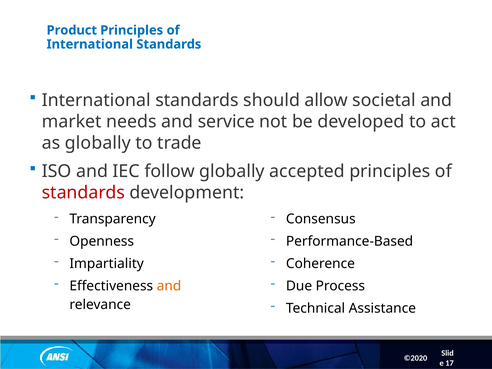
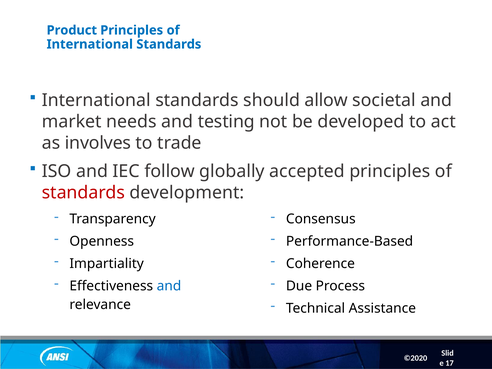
service: service -> testing
as globally: globally -> involves
and at (169, 286) colour: orange -> blue
